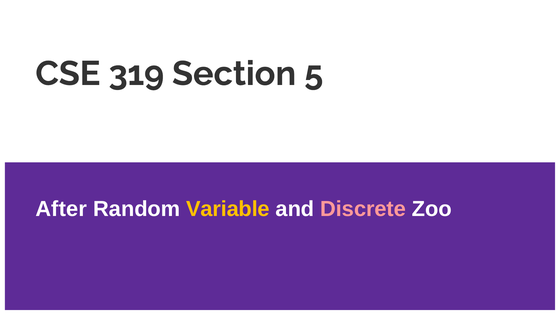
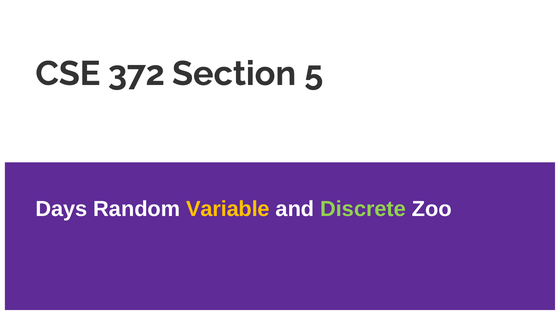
319: 319 -> 372
After: After -> Days
Discrete colour: pink -> light green
